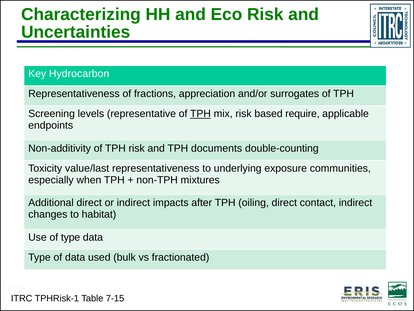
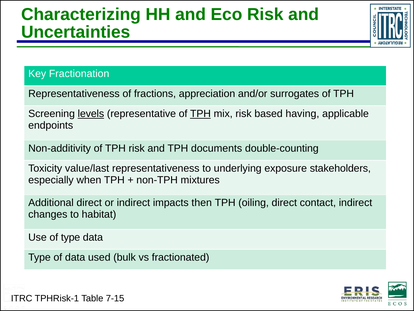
Hydrocarbon: Hydrocarbon -> Fractionation
levels underline: none -> present
require: require -> having
communities: communities -> stakeholders
after: after -> then
